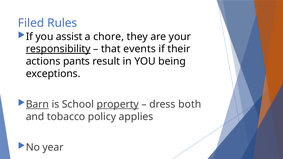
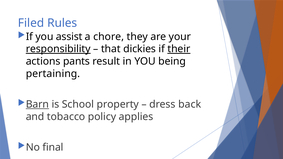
events: events -> dickies
their underline: none -> present
exceptions: exceptions -> pertaining
property underline: present -> none
both: both -> back
year: year -> final
